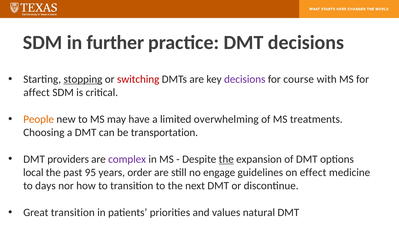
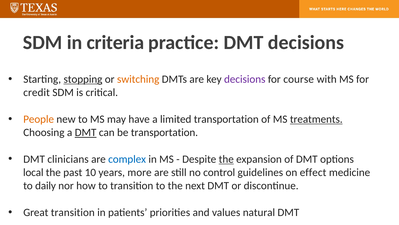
further: further -> criteria
switching colour: red -> orange
affect: affect -> credit
limited overwhelming: overwhelming -> transportation
treatments underline: none -> present
DMT at (86, 132) underline: none -> present
providers: providers -> clinicians
complex colour: purple -> blue
95: 95 -> 10
order: order -> more
engage: engage -> control
days: days -> daily
